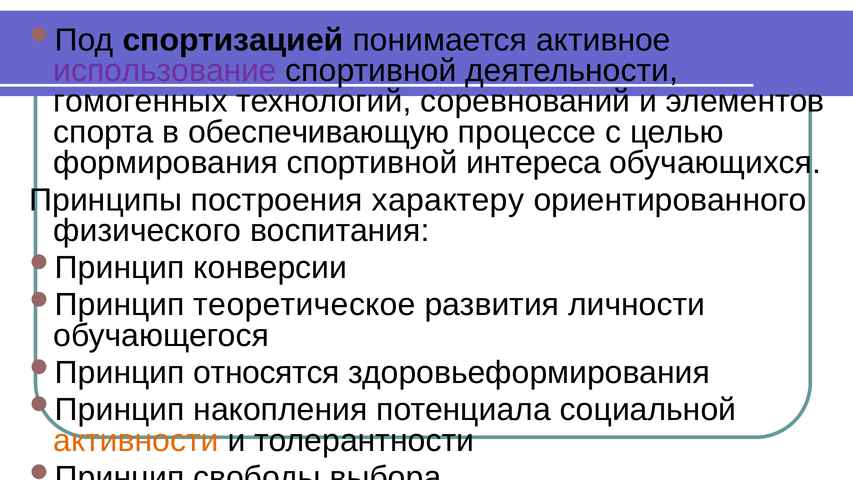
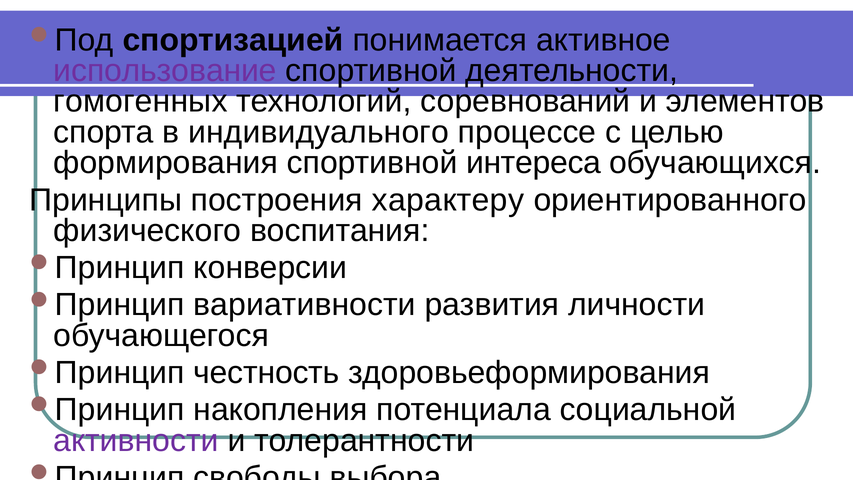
обеспечивающую: обеспечивающую -> индивидуального
теоретическое: теоретическое -> вариативности
относятся: относятся -> честность
активности colour: orange -> purple
